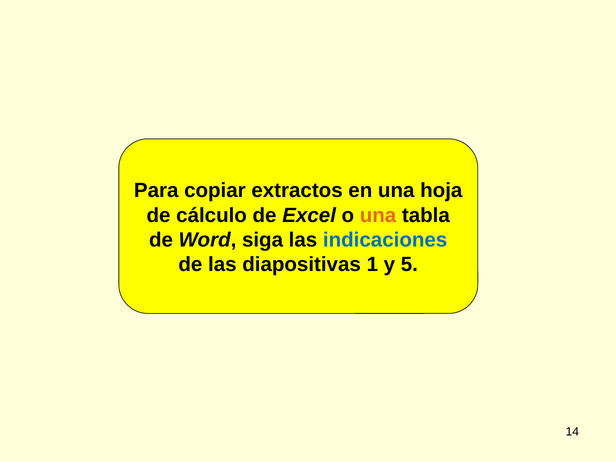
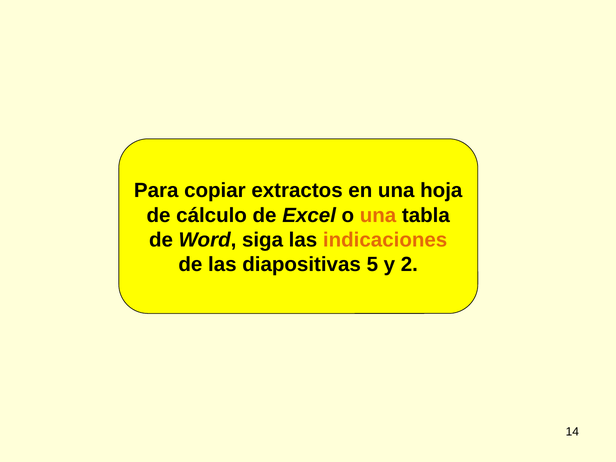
indicaciones colour: blue -> orange
1: 1 -> 5
5: 5 -> 2
